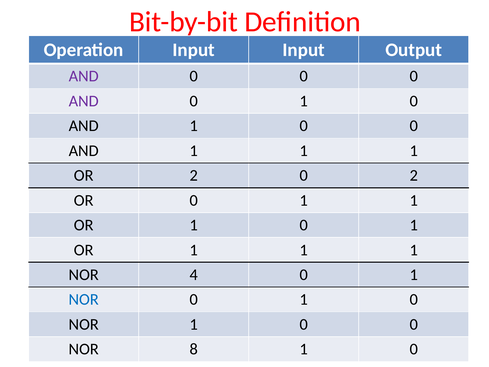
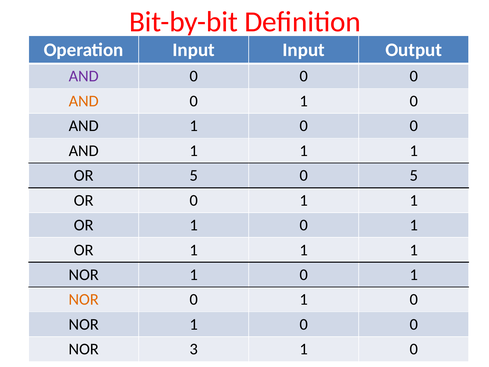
AND at (84, 101) colour: purple -> orange
OR 2: 2 -> 5
0 2: 2 -> 5
4 at (194, 275): 4 -> 1
NOR at (84, 299) colour: blue -> orange
8: 8 -> 3
